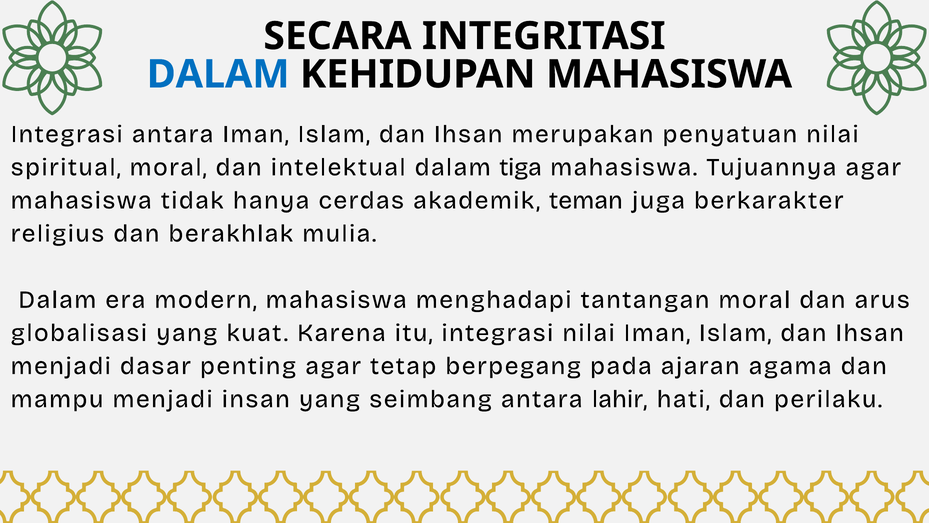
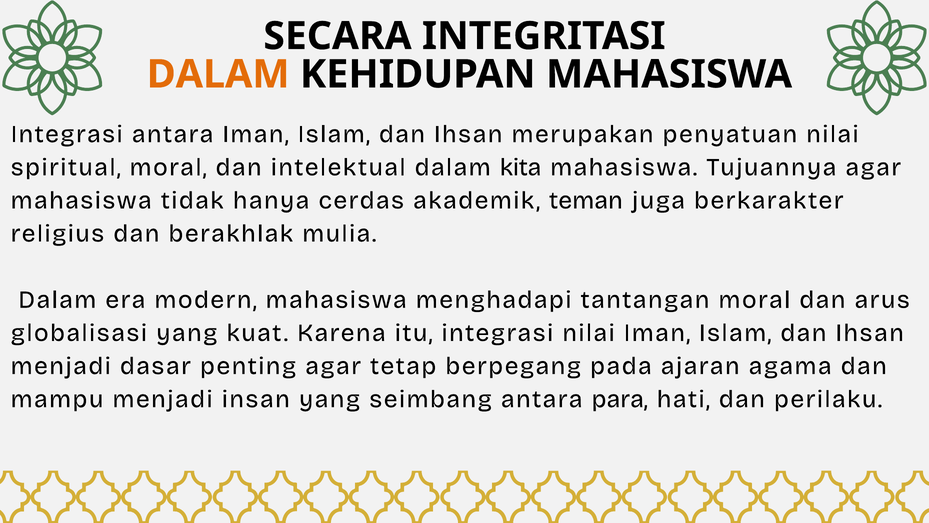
DALAM at (218, 74) colour: blue -> orange
tiga: tiga -> kita
lahir: lahir -> para
